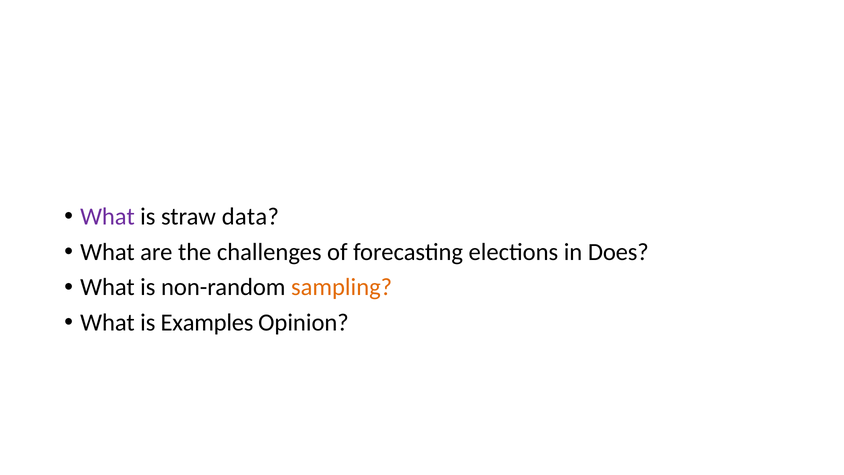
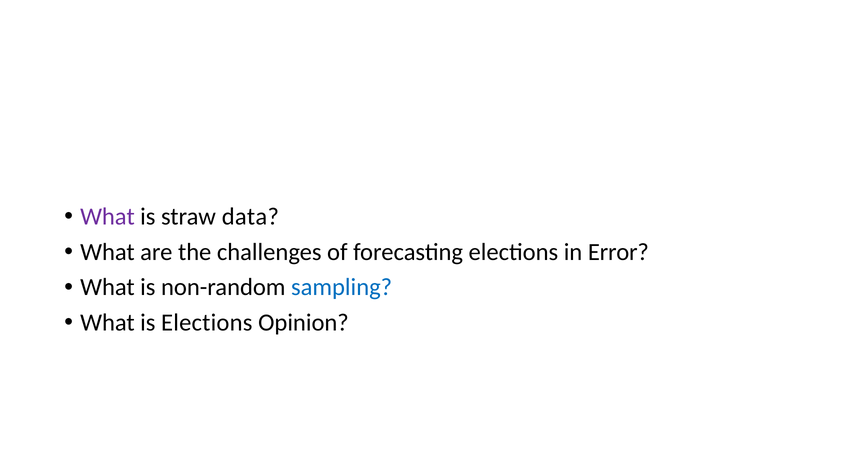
Does: Does -> Error
sampling colour: orange -> blue
is Examples: Examples -> Elections
